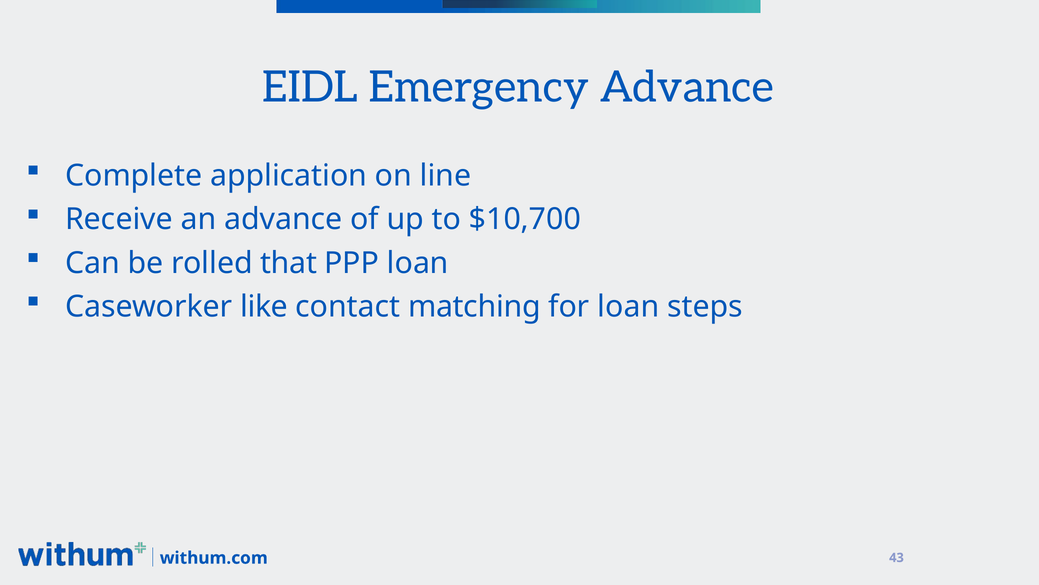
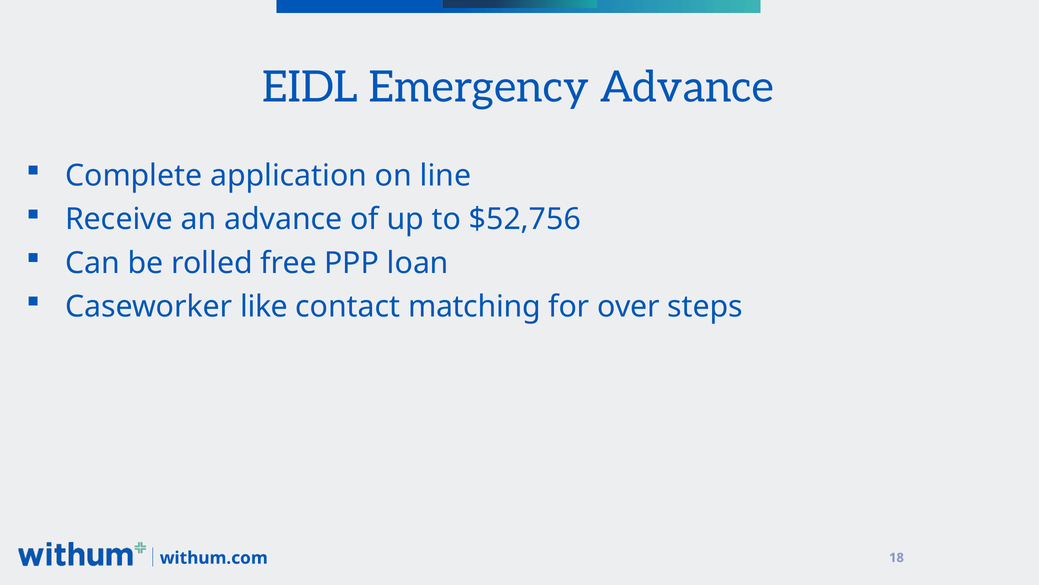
$10,700: $10,700 -> $52,756
that: that -> free
for loan: loan -> over
43: 43 -> 18
